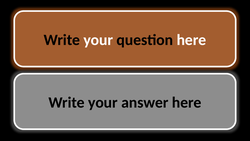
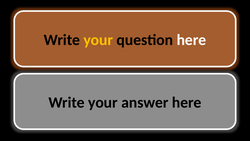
your at (98, 40) colour: white -> yellow
